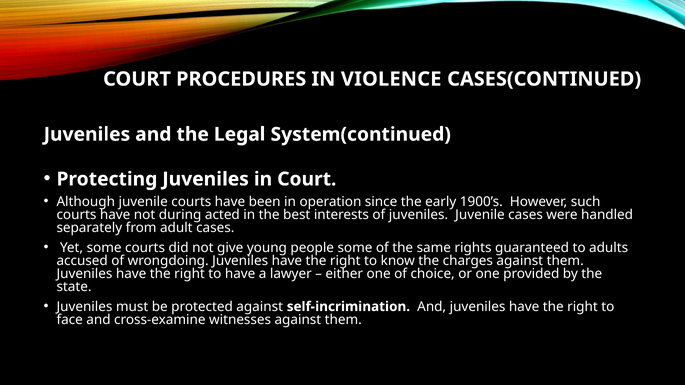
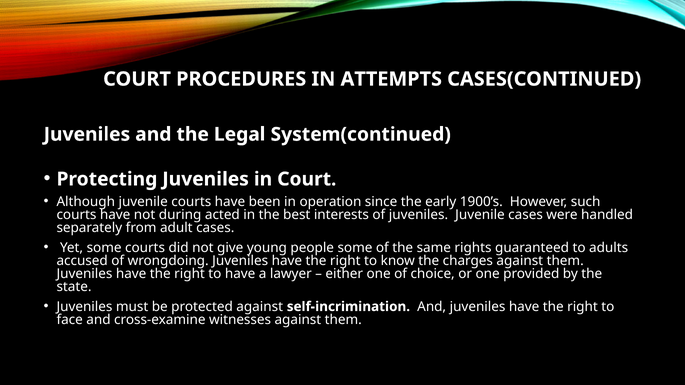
VIOLENCE: VIOLENCE -> ATTEMPTS
